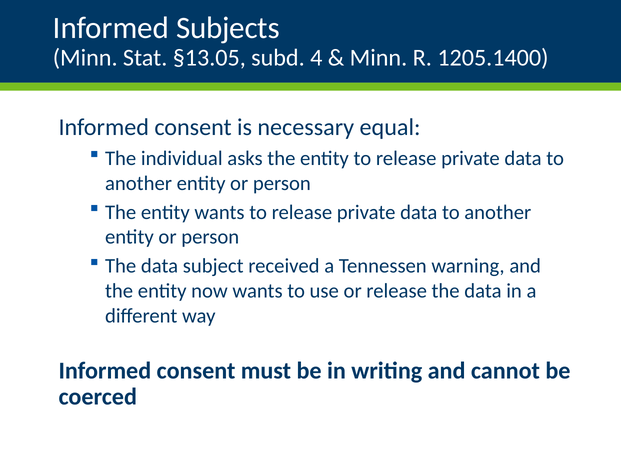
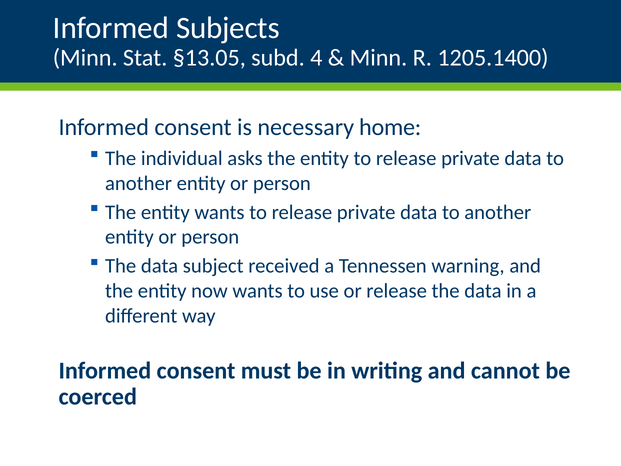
equal: equal -> home
